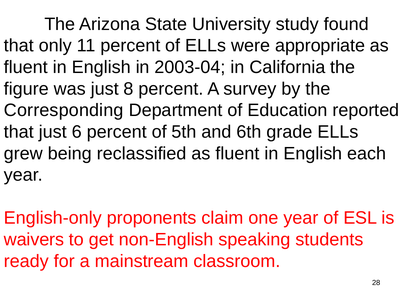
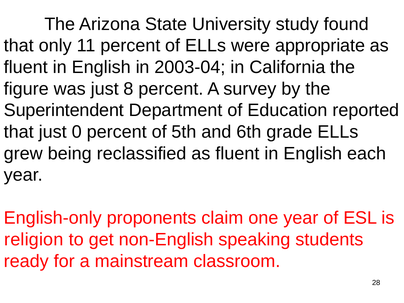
Corresponding: Corresponding -> Superintendent
6: 6 -> 0
waivers: waivers -> religion
